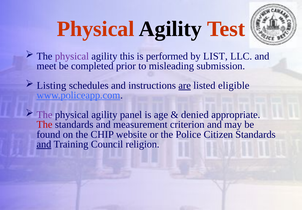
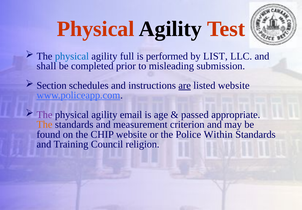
physical at (72, 56) colour: purple -> blue
this: this -> full
meet: meet -> shall
Listing: Listing -> Section
listed eligible: eligible -> website
panel: panel -> email
denied: denied -> passed
The at (44, 125) colour: red -> orange
Citizen: Citizen -> Within
and at (44, 144) underline: present -> none
